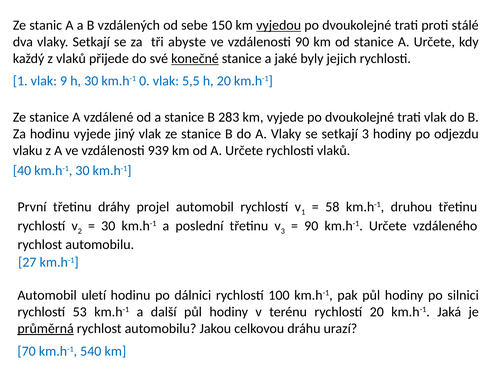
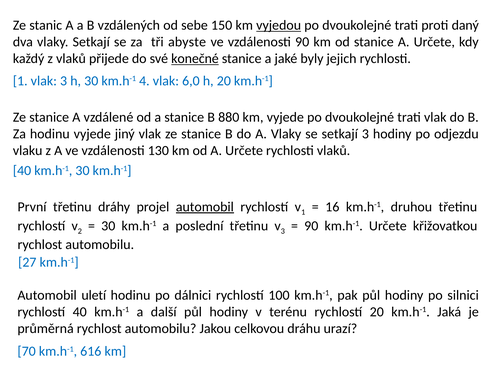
stálé: stálé -> daný
vlak 9: 9 -> 3
0: 0 -> 4
5,5: 5,5 -> 6,0
283: 283 -> 880
939: 939 -> 130
automobil at (205, 207) underline: none -> present
58: 58 -> 16
vzdáleného: vzdáleného -> křižovatkou
rychlostí 53: 53 -> 40
průměrná underline: present -> none
540: 540 -> 616
